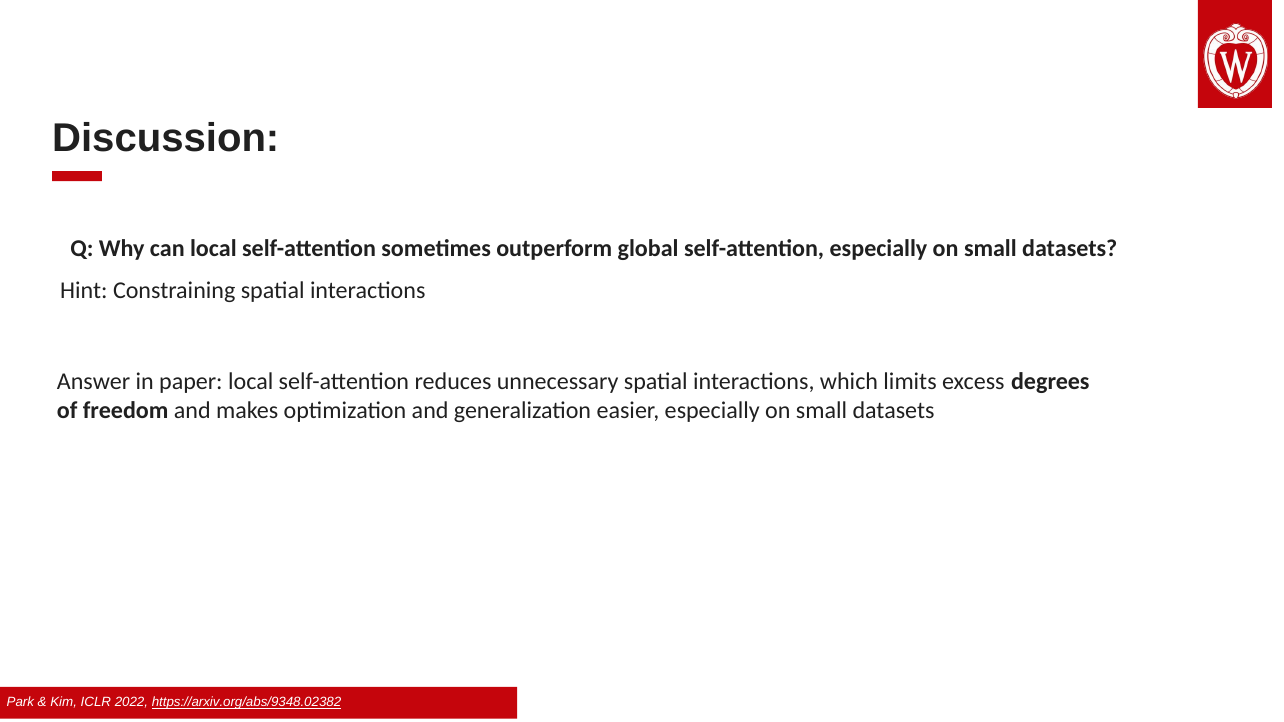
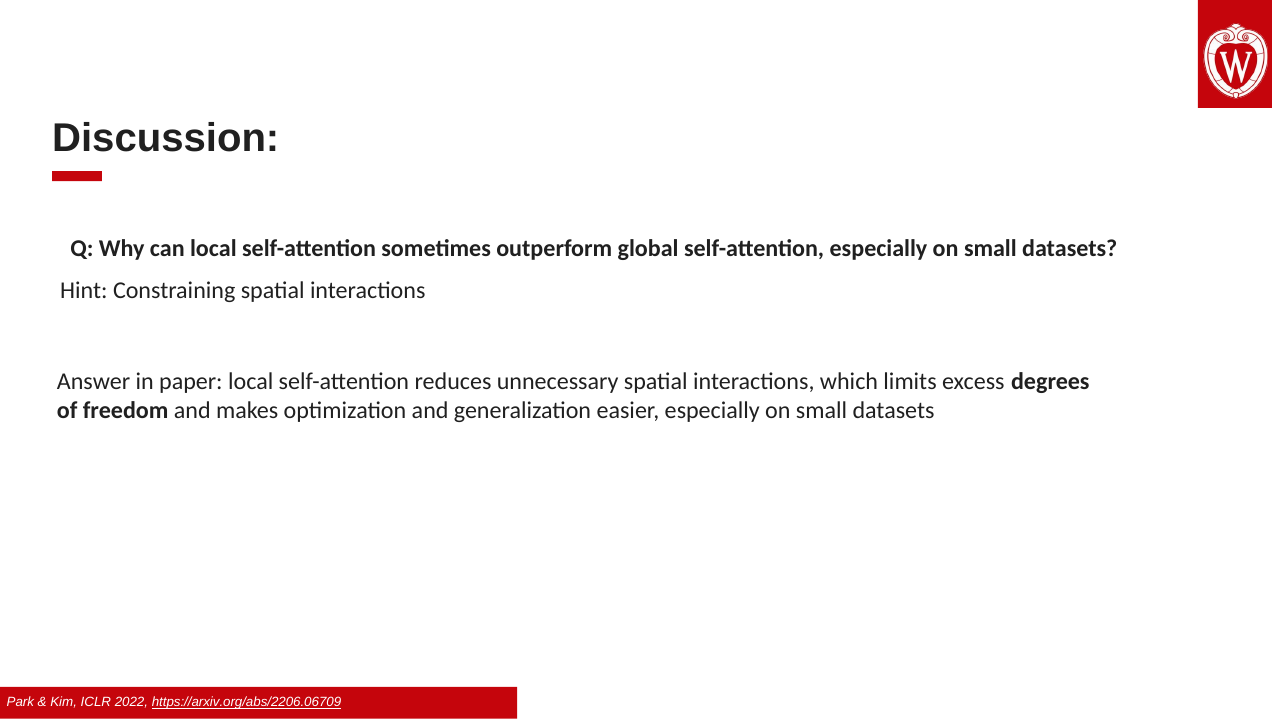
https://arxiv.org/abs/9348.02382: https://arxiv.org/abs/9348.02382 -> https://arxiv.org/abs/2206.06709
